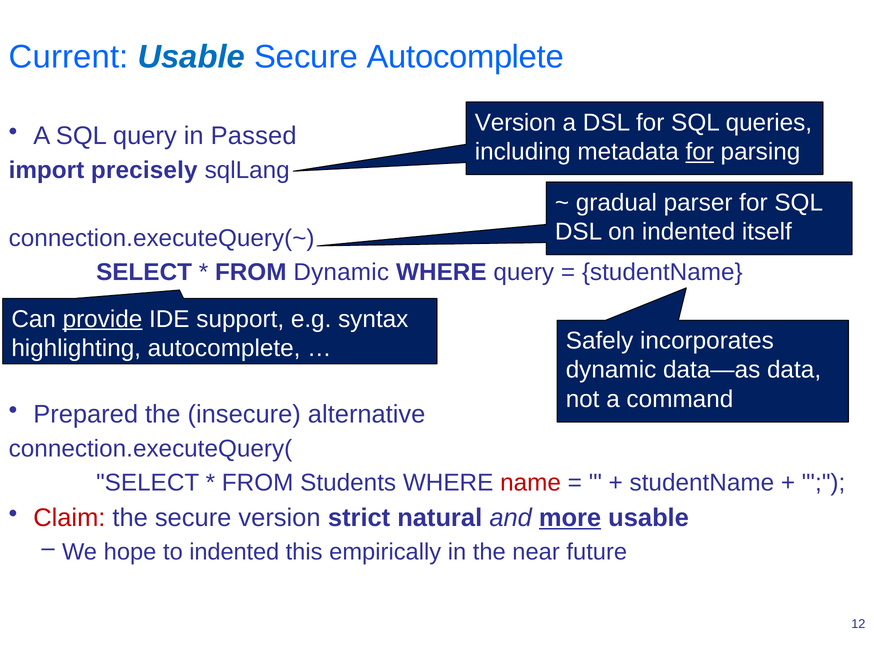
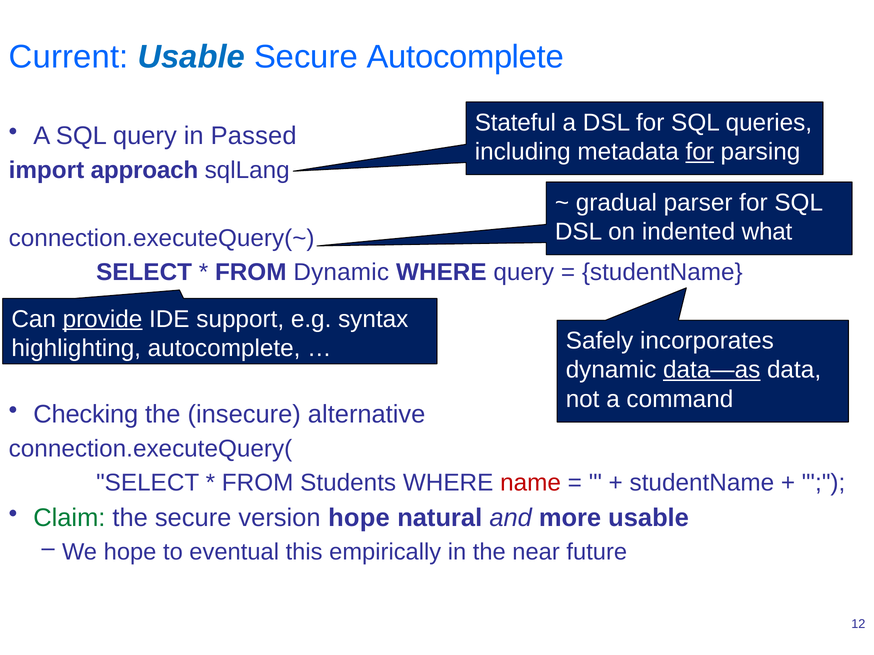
Version at (515, 123): Version -> Stateful
precisely: precisely -> approach
itself: itself -> what
data—as underline: none -> present
Prepared: Prepared -> Checking
Claim colour: red -> green
version strict: strict -> hope
more underline: present -> none
to indented: indented -> eventual
